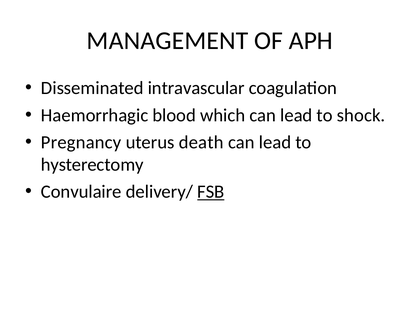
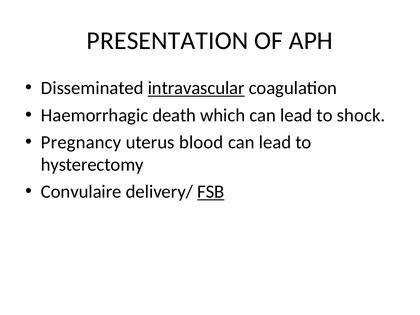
MANAGEMENT: MANAGEMENT -> PRESENTATION
intravascular underline: none -> present
blood: blood -> death
death: death -> blood
